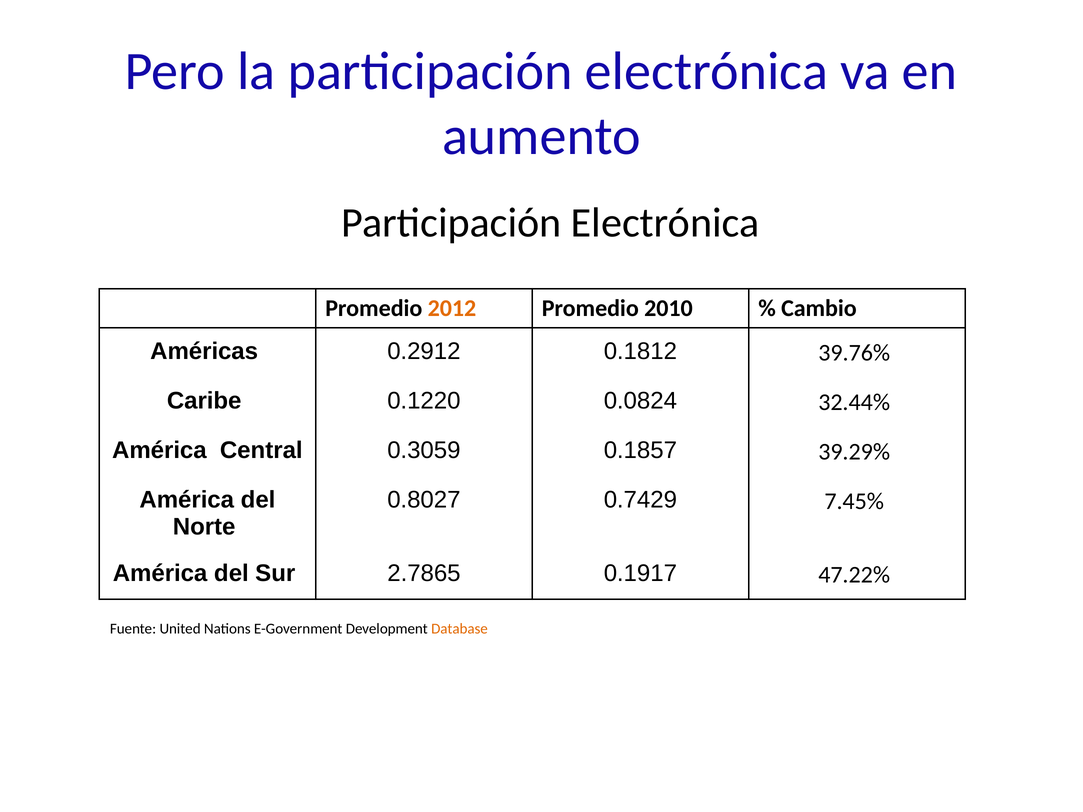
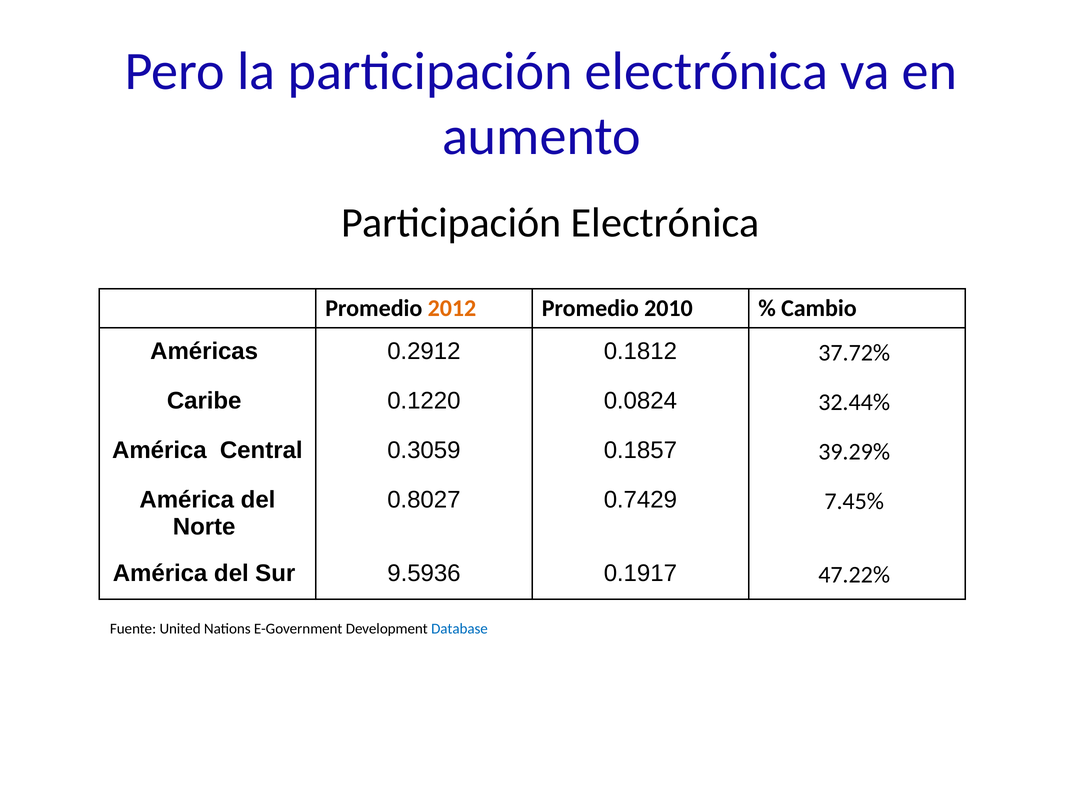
39.76%: 39.76% -> 37.72%
2.7865: 2.7865 -> 9.5936
Database colour: orange -> blue
